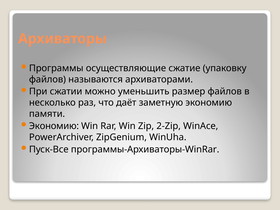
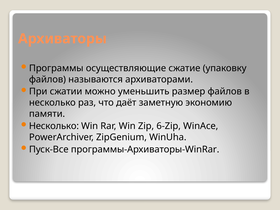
Экономию at (54, 126): Экономию -> Несколько
2-Zip: 2-Zip -> 6-Zip
